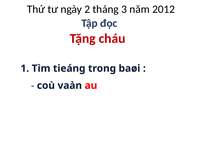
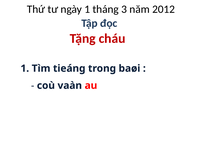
ngày 2: 2 -> 1
